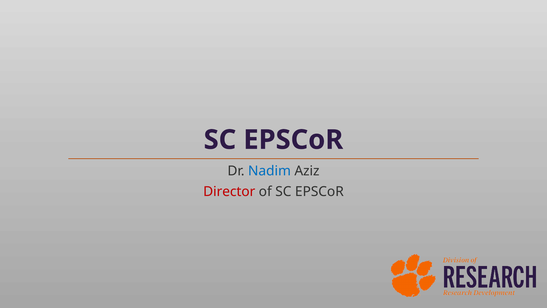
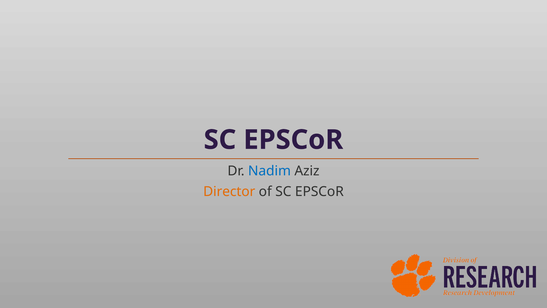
Director colour: red -> orange
